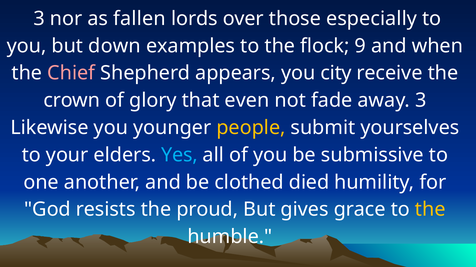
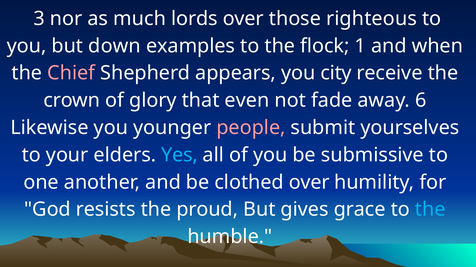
fallen: fallen -> much
especially: especially -> righteous
9: 9 -> 1
away 3: 3 -> 6
people colour: yellow -> pink
clothed died: died -> over
the at (430, 210) colour: yellow -> light blue
